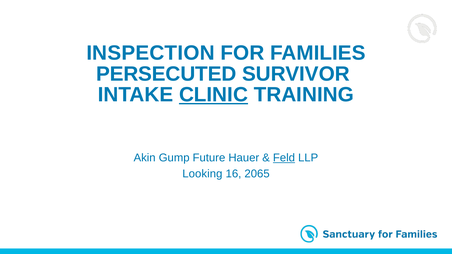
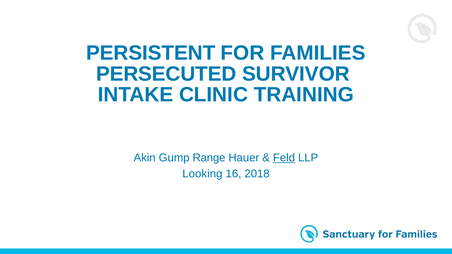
INSPECTION: INSPECTION -> PERSISTENT
CLINIC underline: present -> none
Future: Future -> Range
2065: 2065 -> 2018
